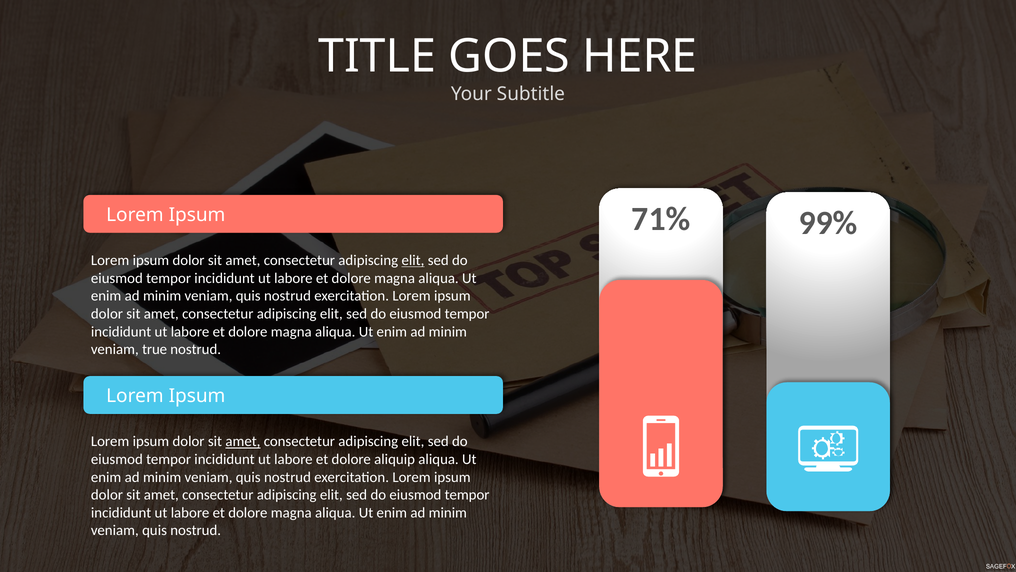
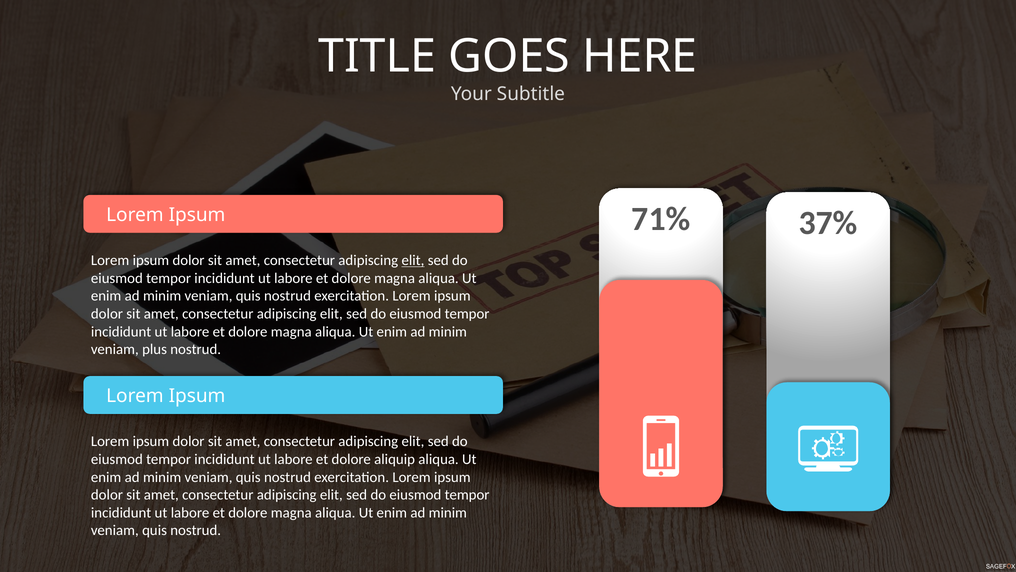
99%: 99% -> 37%
true: true -> plus
amet at (243, 441) underline: present -> none
